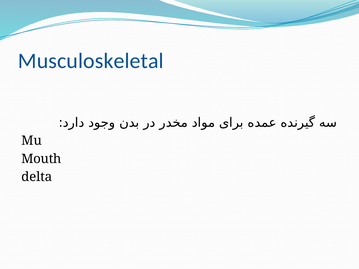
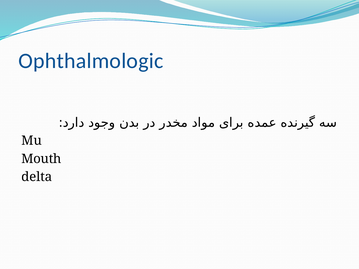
Musculoskeletal: Musculoskeletal -> Ophthalmologic
